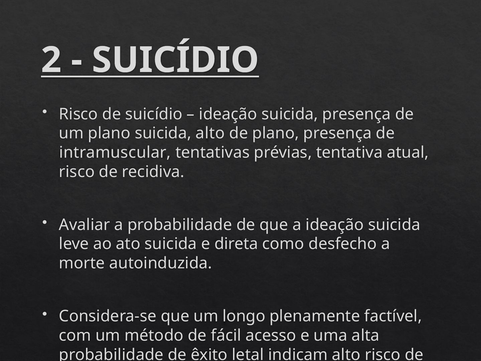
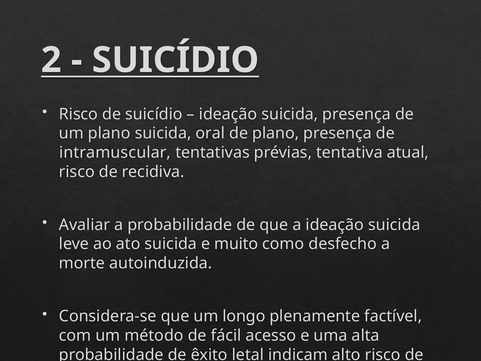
suicida alto: alto -> oral
direta: direta -> muito
